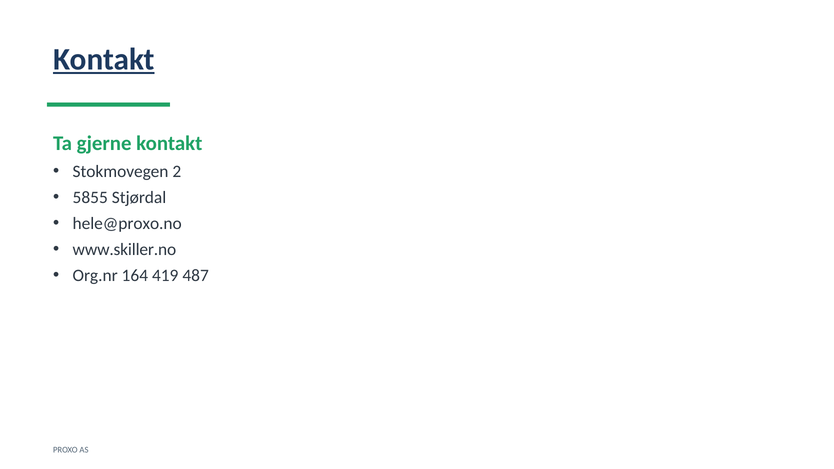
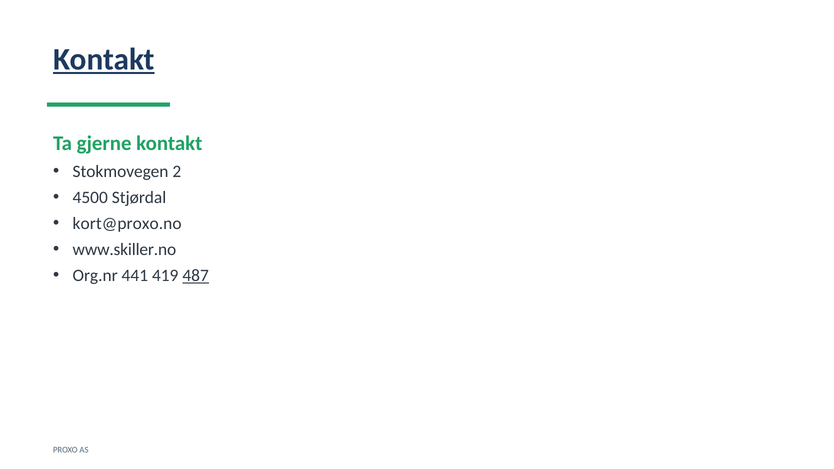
5855: 5855 -> 4500
hele@proxo.no: hele@proxo.no -> kort@proxo.no
164: 164 -> 441
487 underline: none -> present
